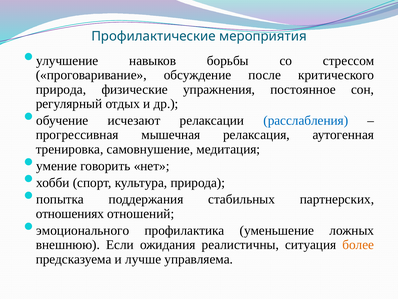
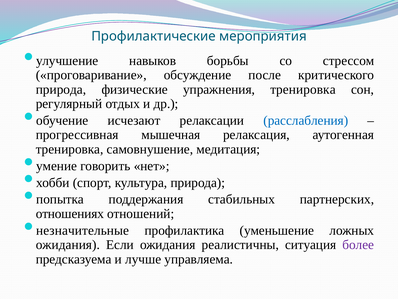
упражнения постоянное: постоянное -> тренировка
эмоционального: эмоционального -> незначительные
внешнюю at (68, 244): внешнюю -> ожидания
более colour: orange -> purple
